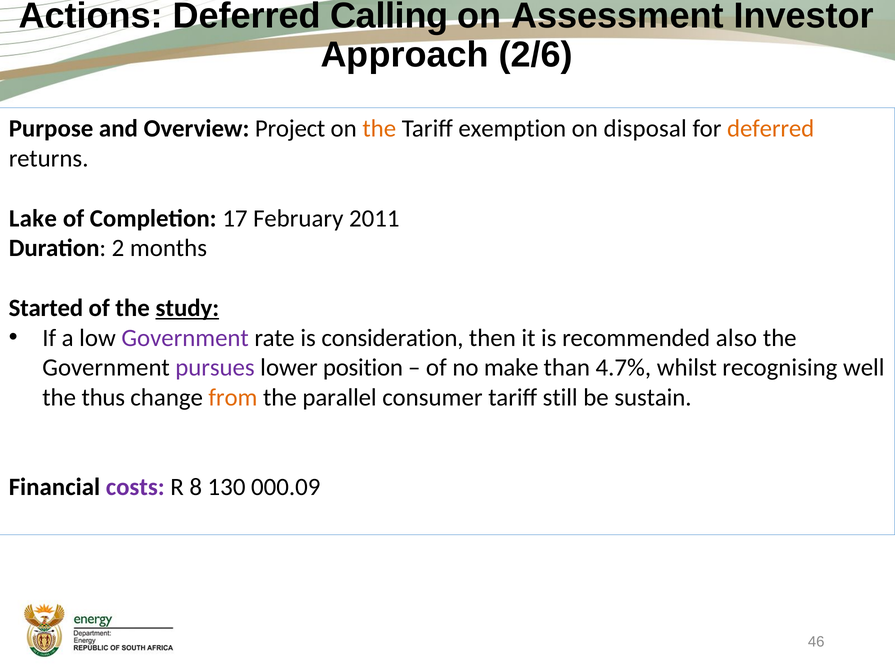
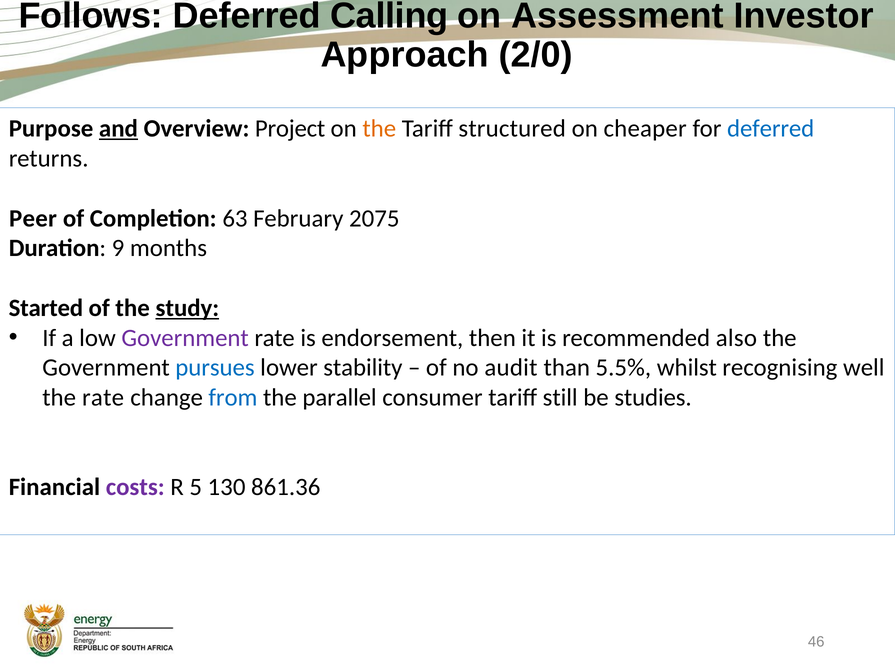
Actions: Actions -> Follows
2/6: 2/6 -> 2/0
and underline: none -> present
exemption: exemption -> structured
disposal: disposal -> cheaper
deferred at (771, 129) colour: orange -> blue
Lake: Lake -> Peer
17: 17 -> 63
2011: 2011 -> 2075
2: 2 -> 9
consideration: consideration -> endorsement
pursues colour: purple -> blue
position: position -> stability
make: make -> audit
4.7%: 4.7% -> 5.5%
the thus: thus -> rate
from colour: orange -> blue
sustain: sustain -> studies
8: 8 -> 5
000.09: 000.09 -> 861.36
